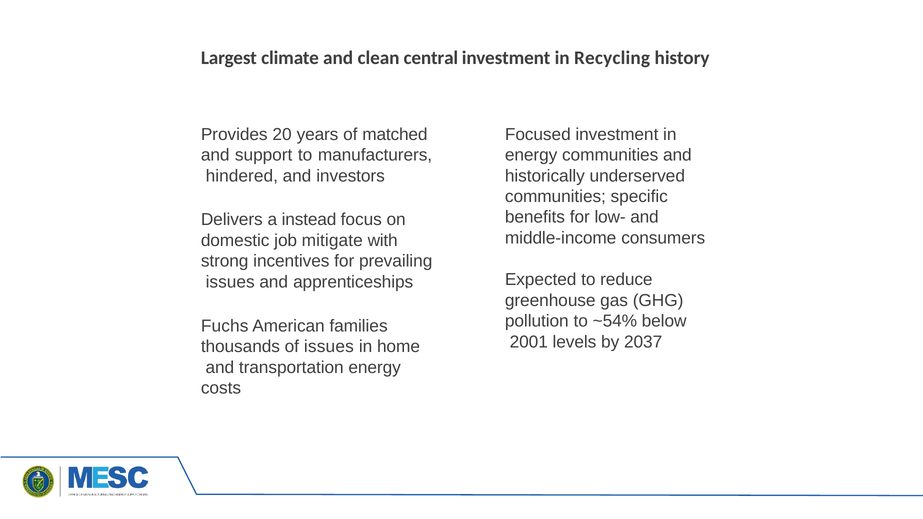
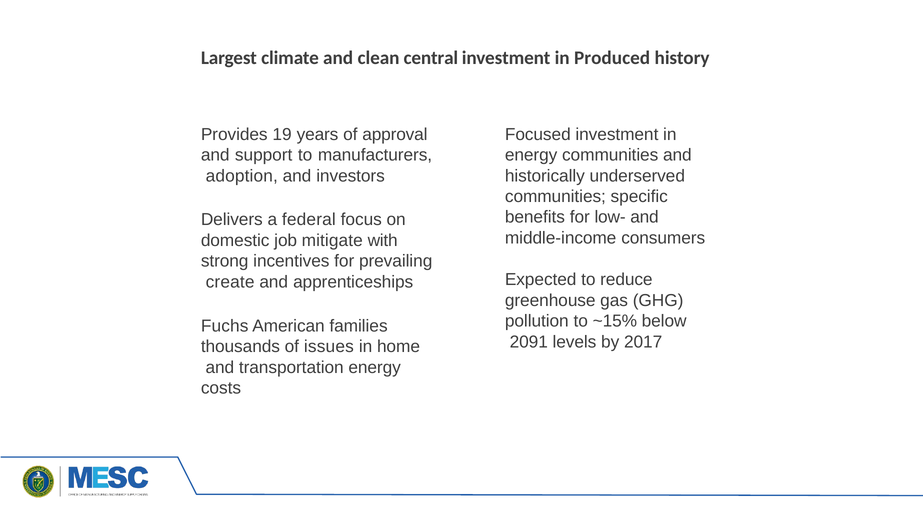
Recycling: Recycling -> Produced
20: 20 -> 19
matched: matched -> approval
hindered: hindered -> adoption
instead: instead -> federal
issues at (230, 282): issues -> create
~54%: ~54% -> ~15%
2001: 2001 -> 2091
2037: 2037 -> 2017
